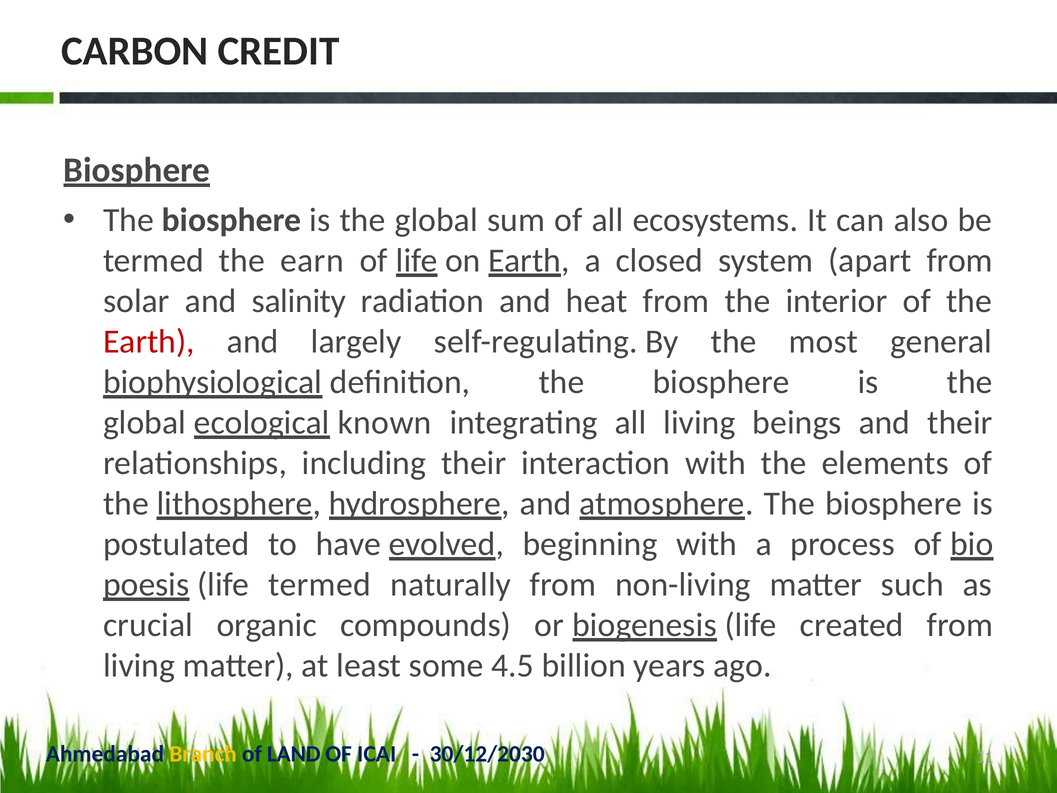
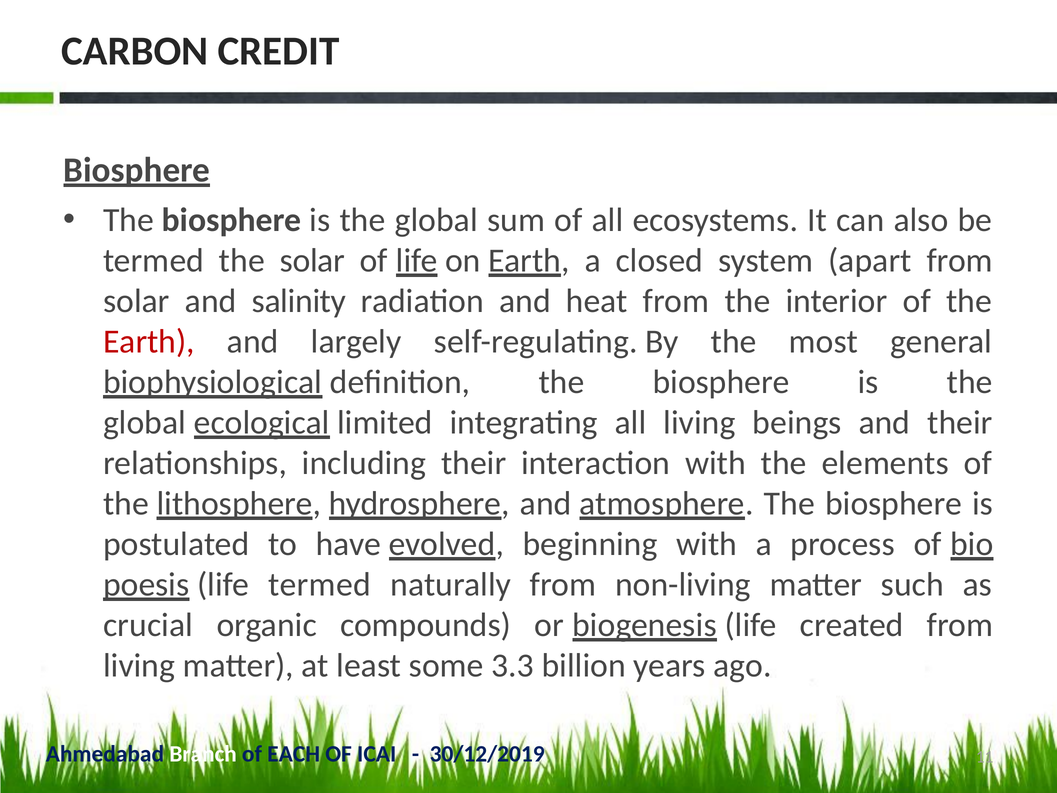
the earn: earn -> solar
known: known -> limited
4.5: 4.5 -> 3.3
Branch colour: yellow -> white
LAND: LAND -> EACH
30/12/2030: 30/12/2030 -> 30/12/2019
